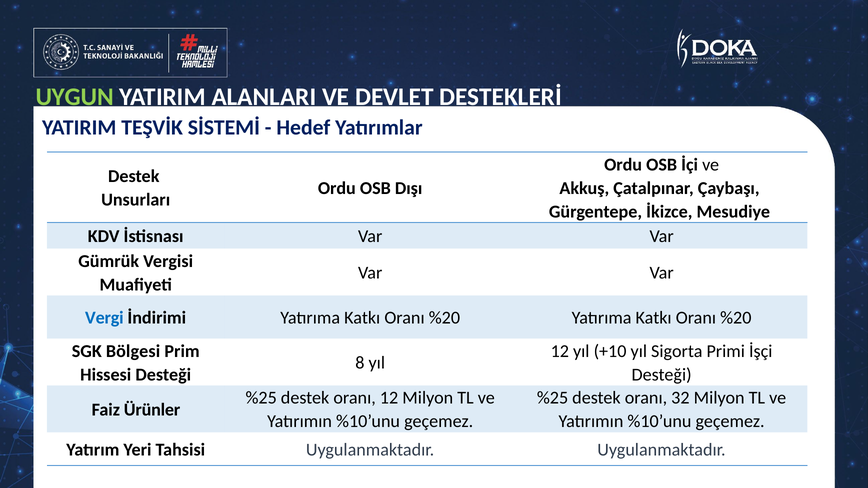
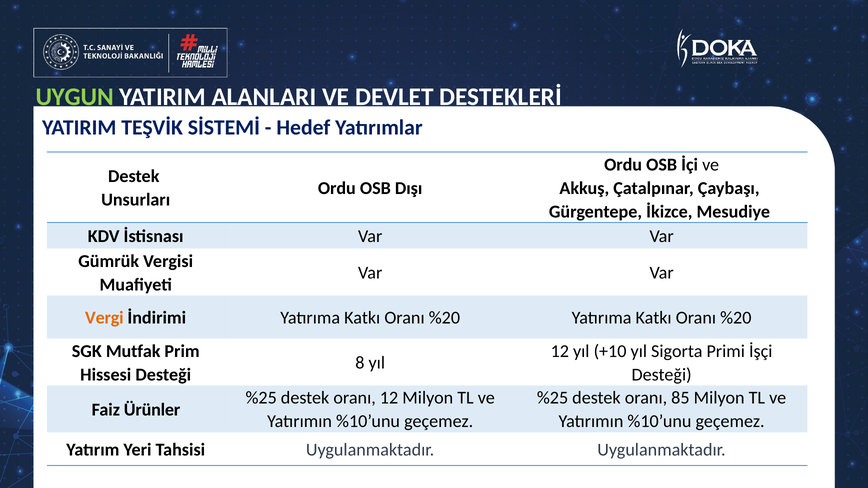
Vergi colour: blue -> orange
Bölgesi: Bölgesi -> Mutfak
32: 32 -> 85
